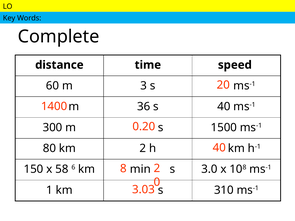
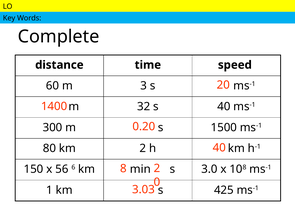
36: 36 -> 32
58: 58 -> 56
310: 310 -> 425
